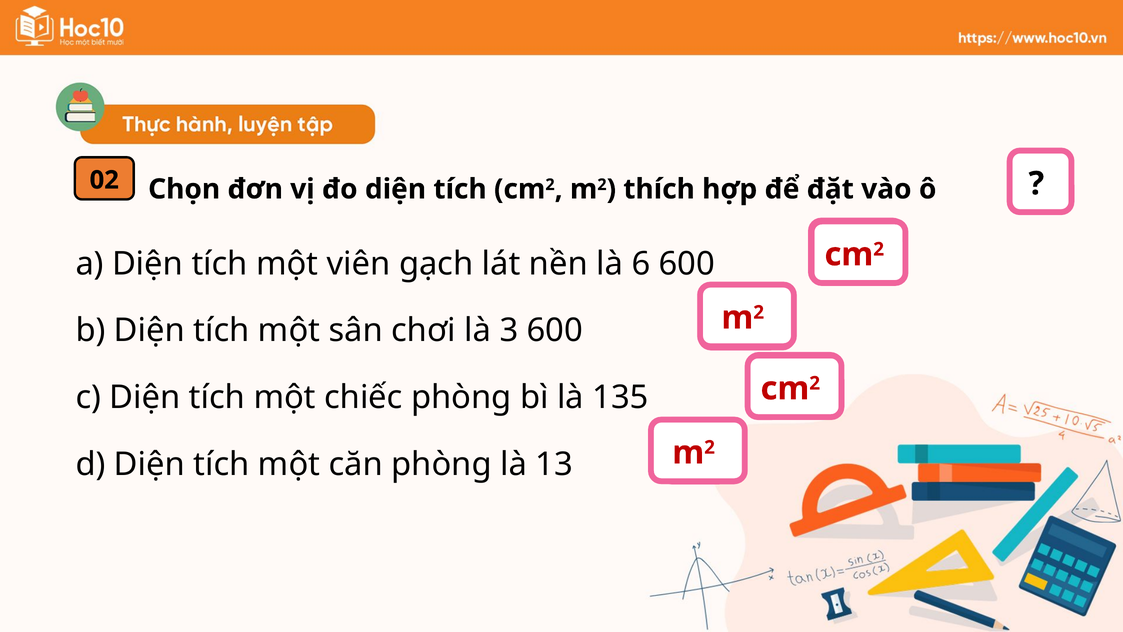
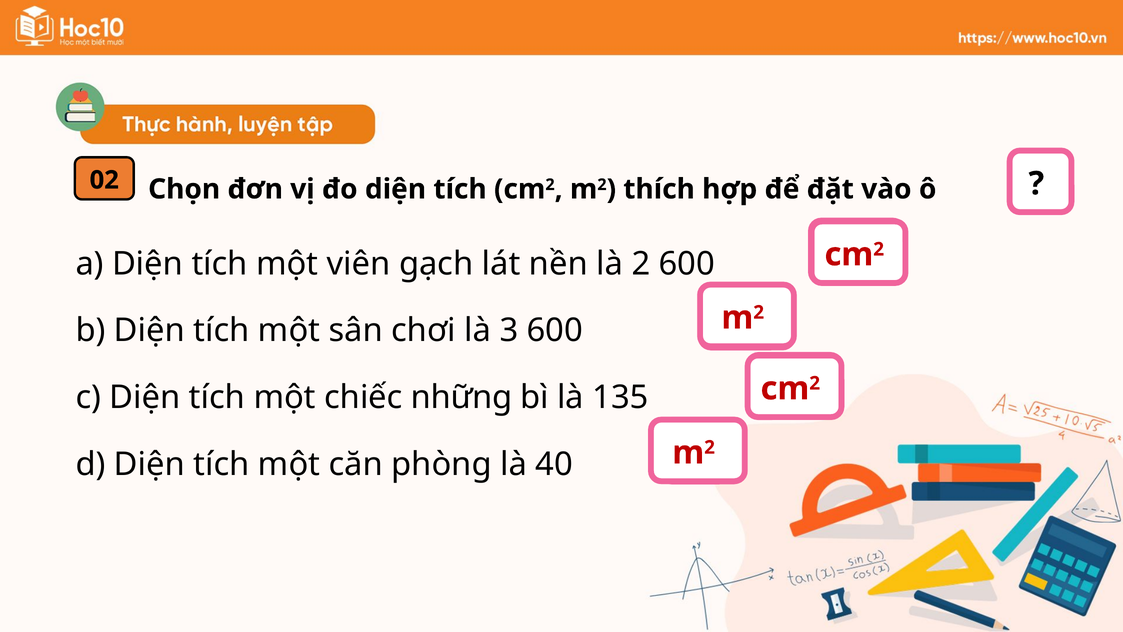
là 6: 6 -> 2
chiếc phòng: phòng -> những
13: 13 -> 40
